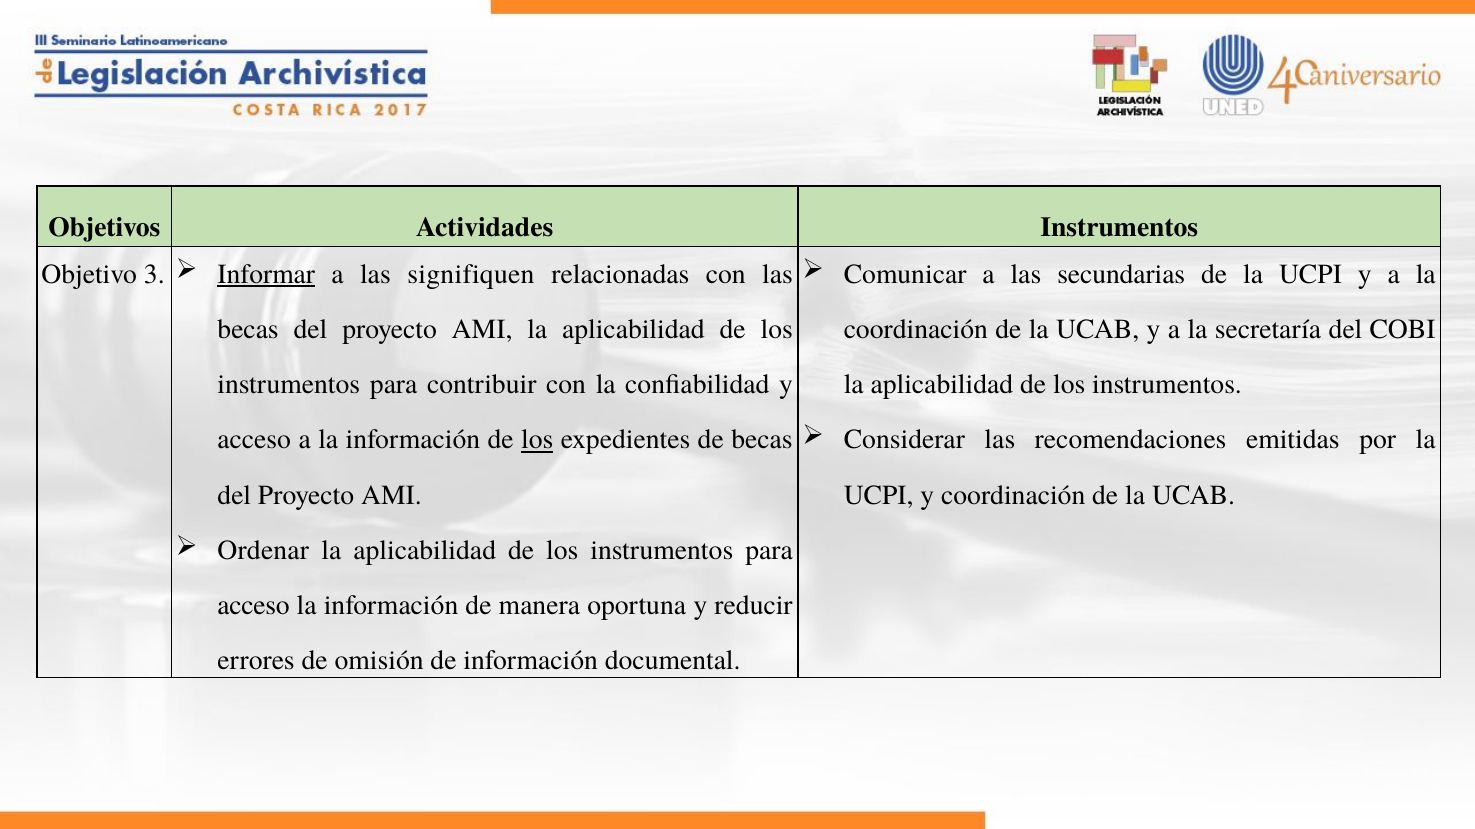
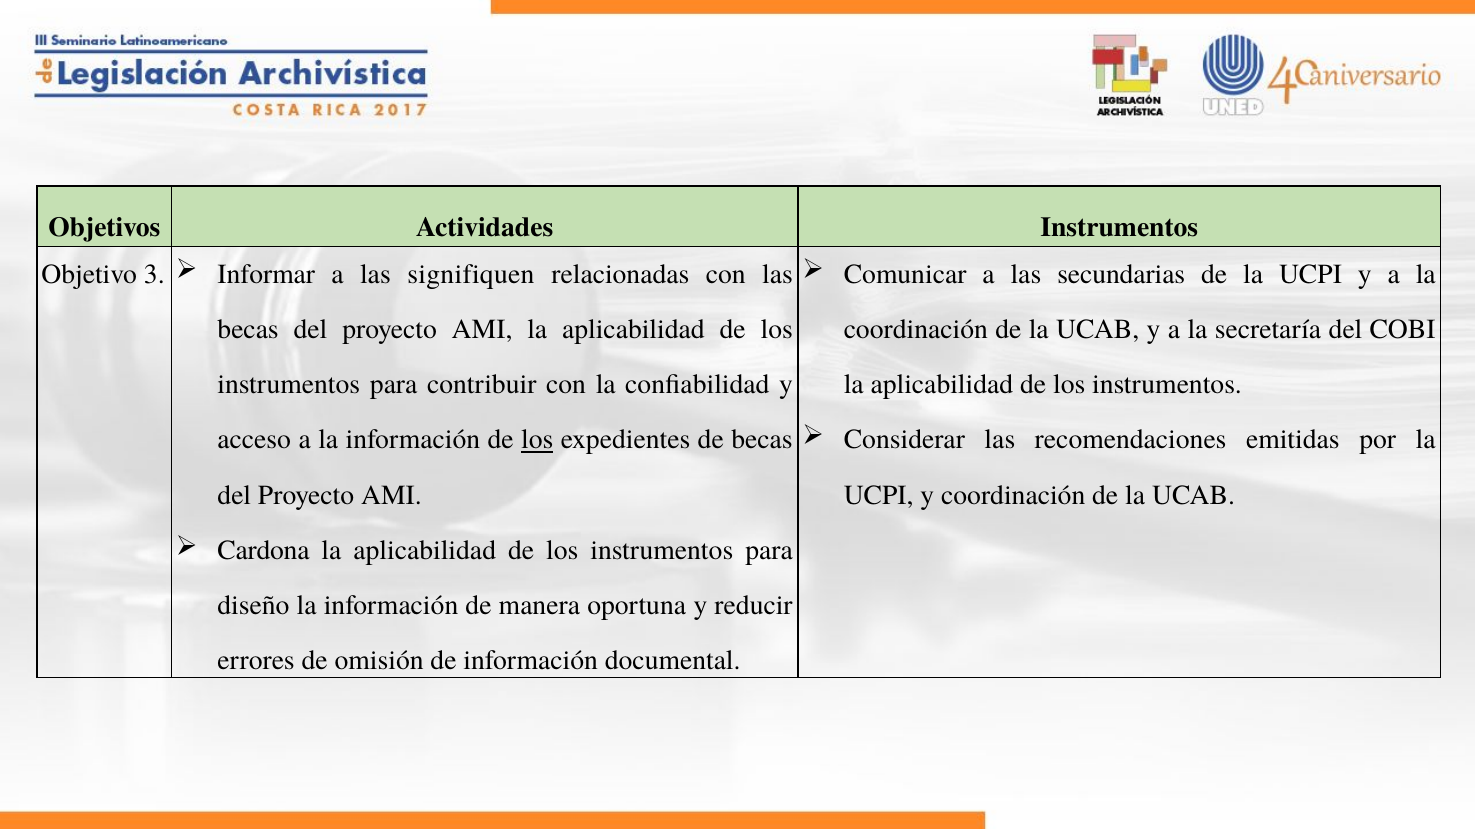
Informar underline: present -> none
Ordenar: Ordenar -> Cardona
acceso at (254, 606): acceso -> diseño
